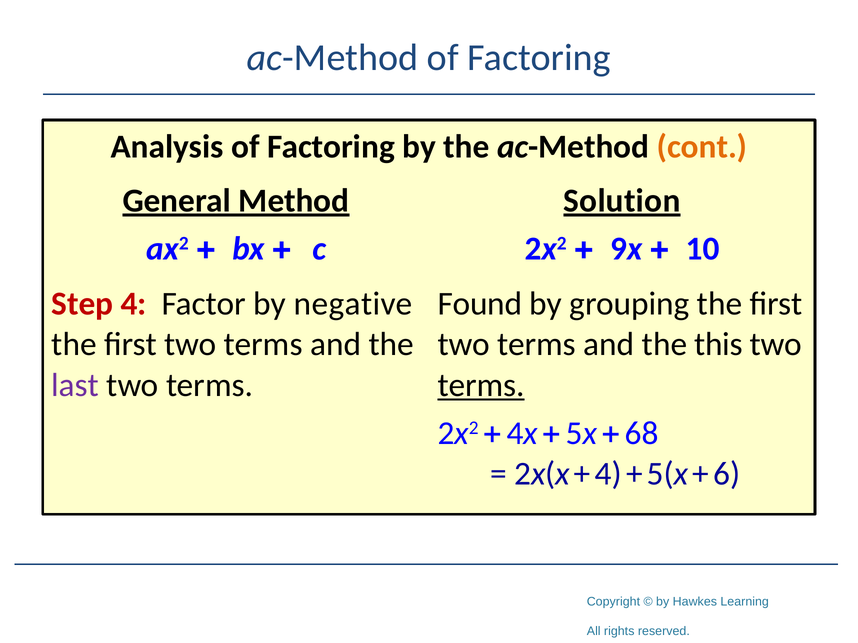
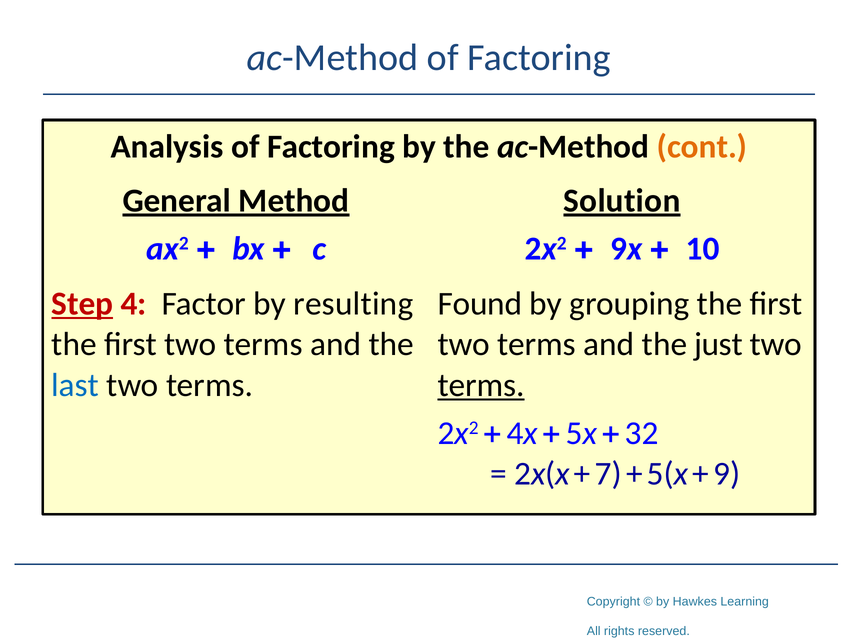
Step underline: none -> present
negative: negative -> resulting
this: this -> just
last colour: purple -> blue
68: 68 -> 32
4 at (608, 474): 4 -> 7
6: 6 -> 9
